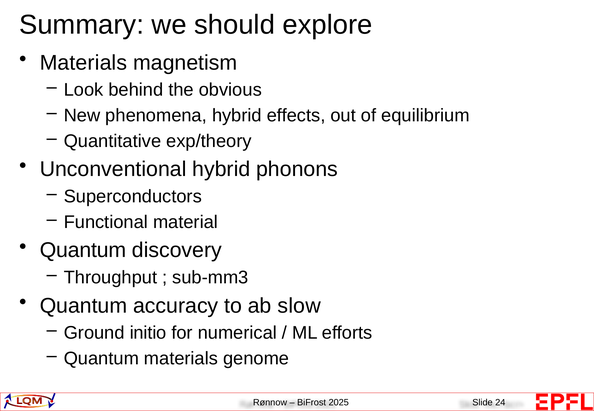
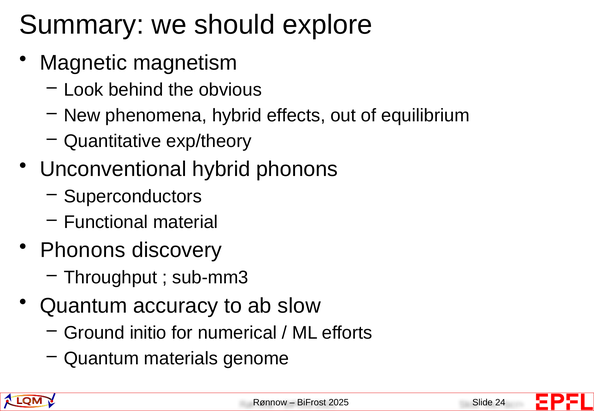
Materials at (83, 63): Materials -> Magnetic
Quantum at (83, 250): Quantum -> Phonons
